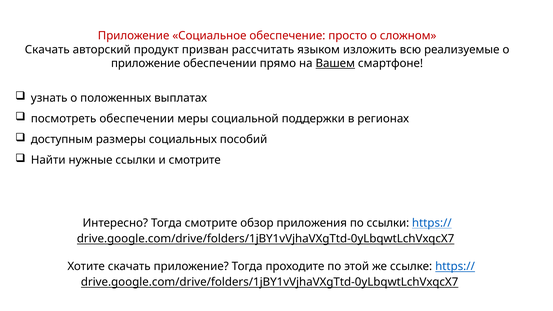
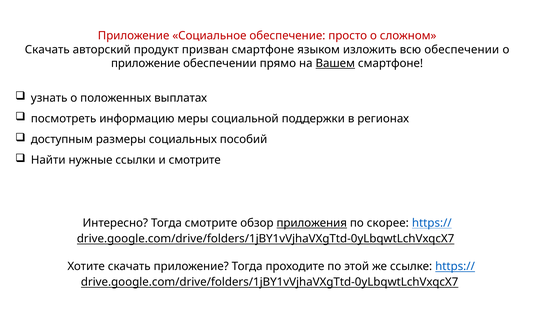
призван рассчитать: рассчитать -> смартфоне
всю реализуемые: реализуемые -> обеспечении
посмотреть обеспечении: обеспечении -> информацию
приложения underline: none -> present
по ссылки: ссылки -> скорее
